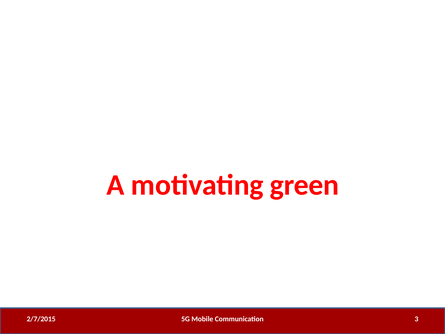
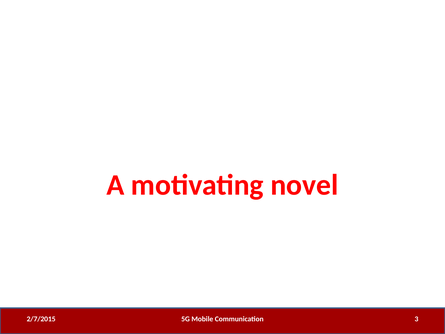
green: green -> novel
